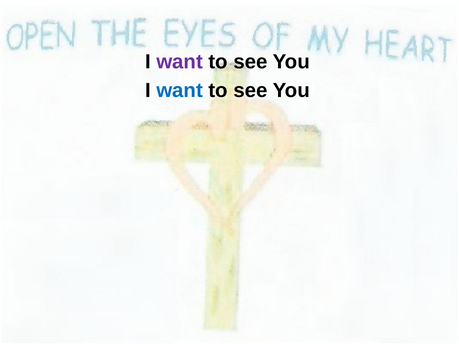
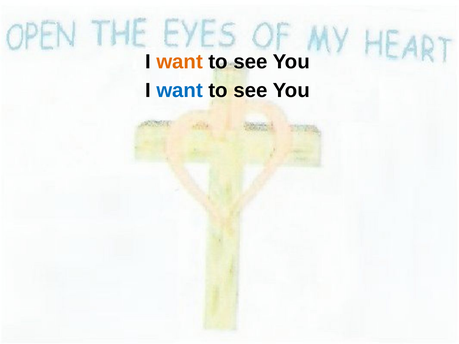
want at (180, 62) colour: purple -> orange
